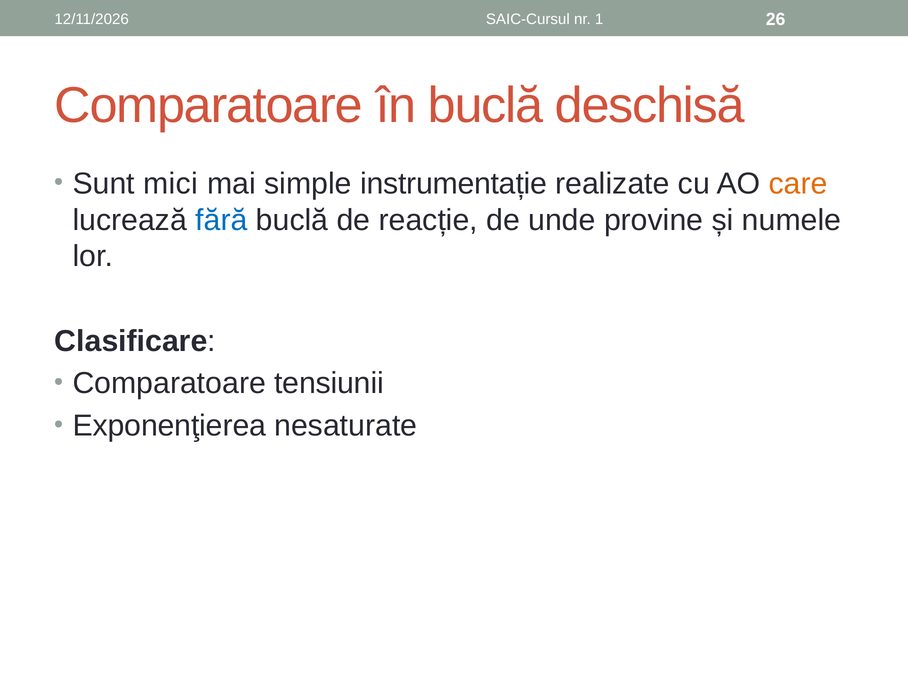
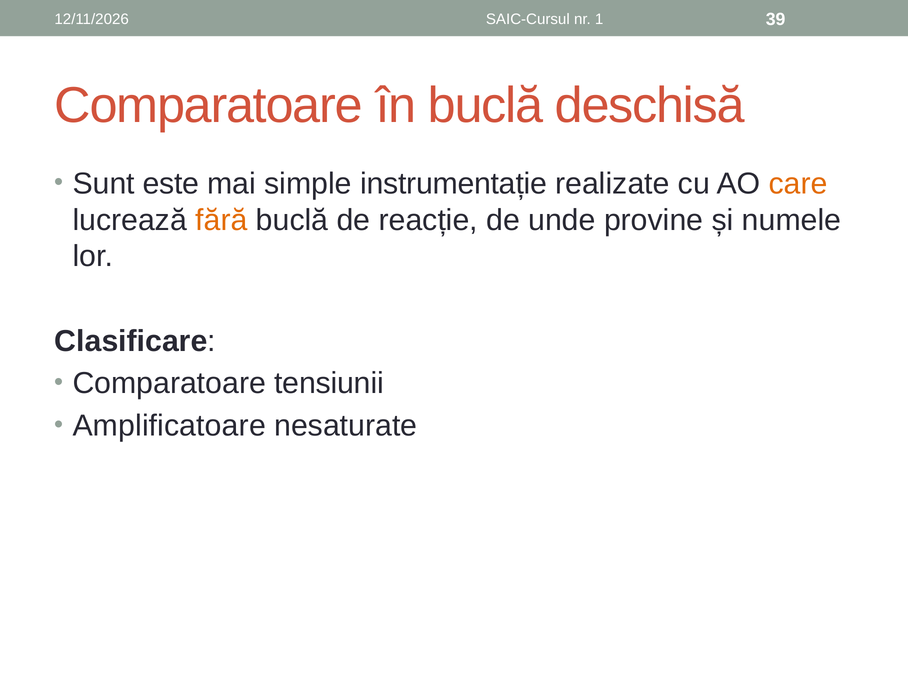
26: 26 -> 39
mici: mici -> este
fără colour: blue -> orange
Exponenţierea: Exponenţierea -> Amplificatoare
